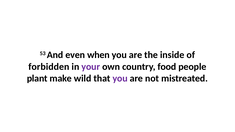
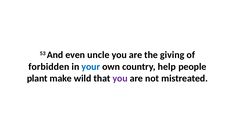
when: when -> uncle
inside: inside -> giving
your colour: purple -> blue
food: food -> help
